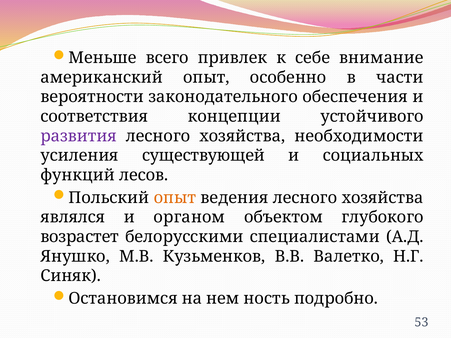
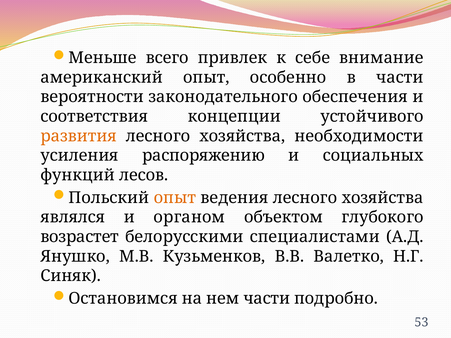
развития colour: purple -> orange
существующей: существующей -> распоряжению
нем ность: ность -> части
